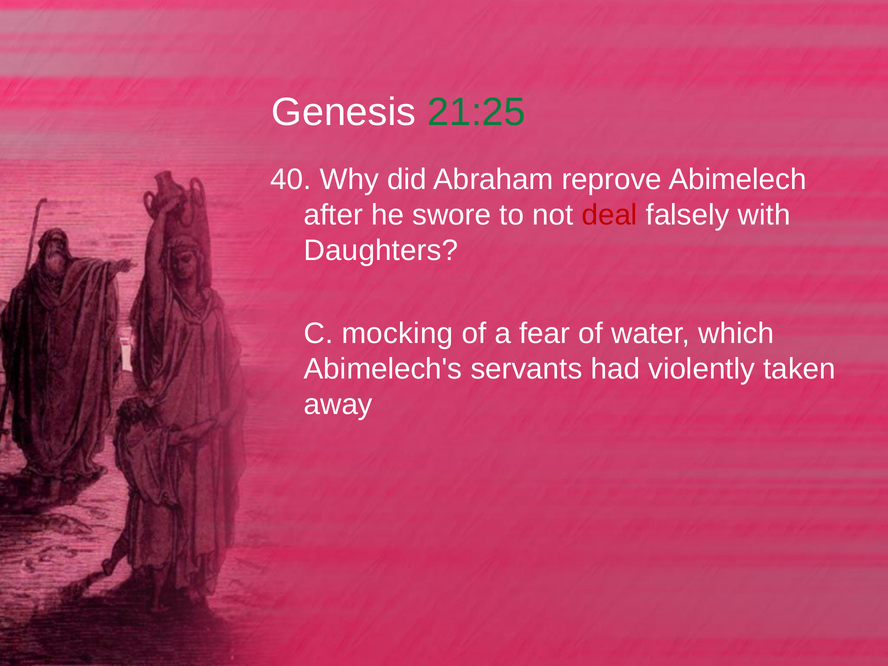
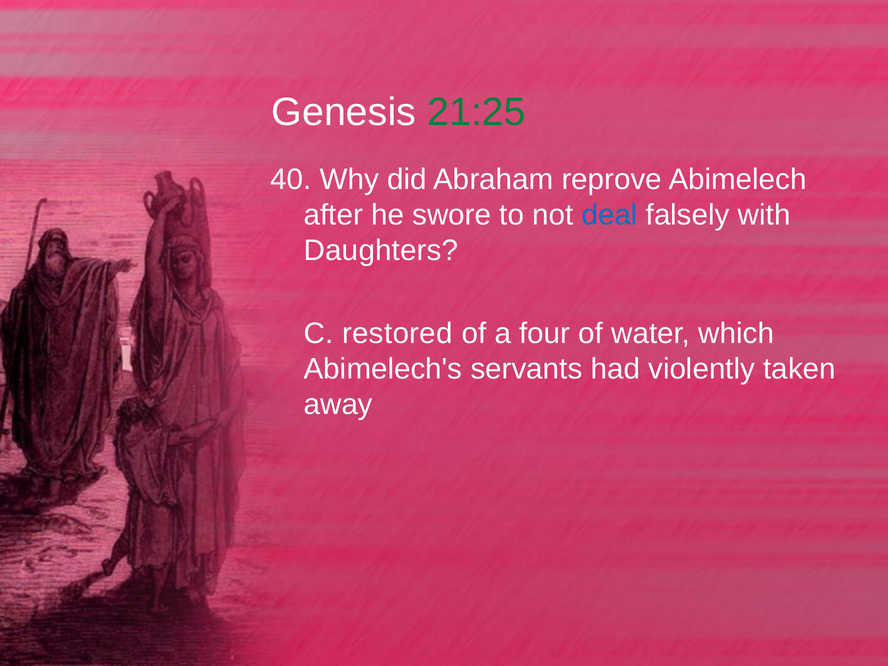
deal colour: red -> blue
mocking: mocking -> restored
fear: fear -> four
